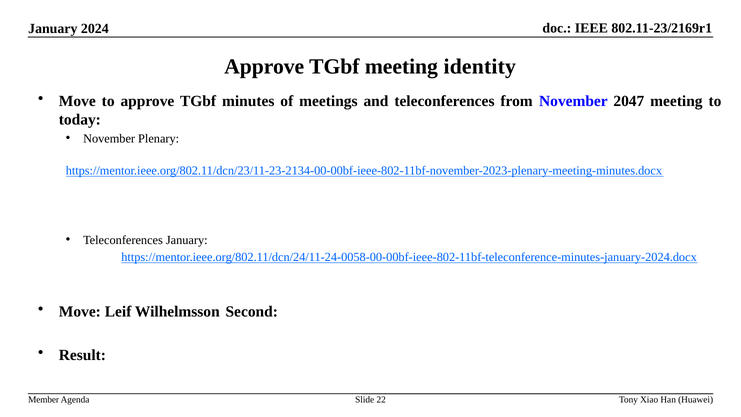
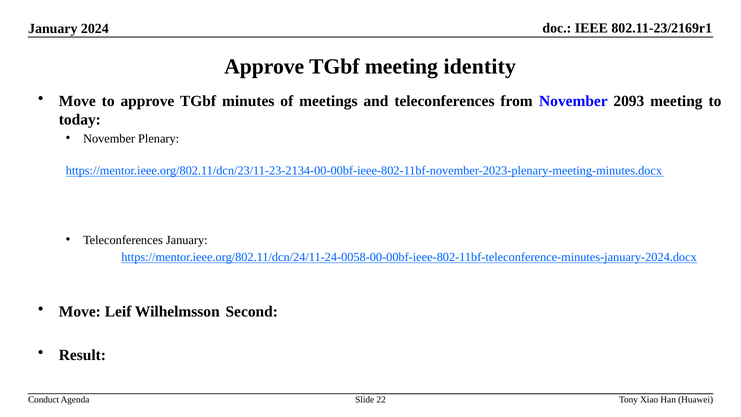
2047: 2047 -> 2093
Member: Member -> Conduct
